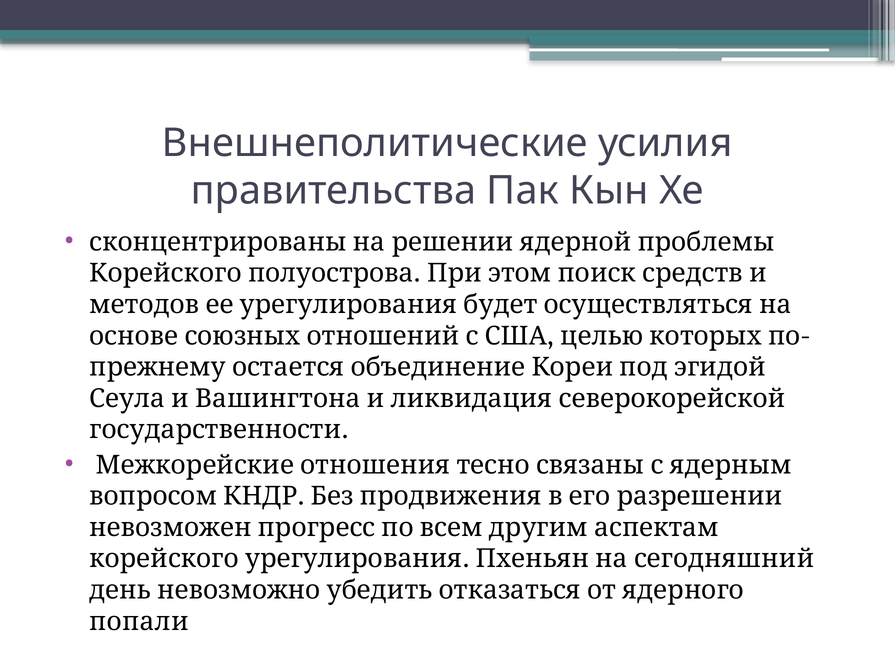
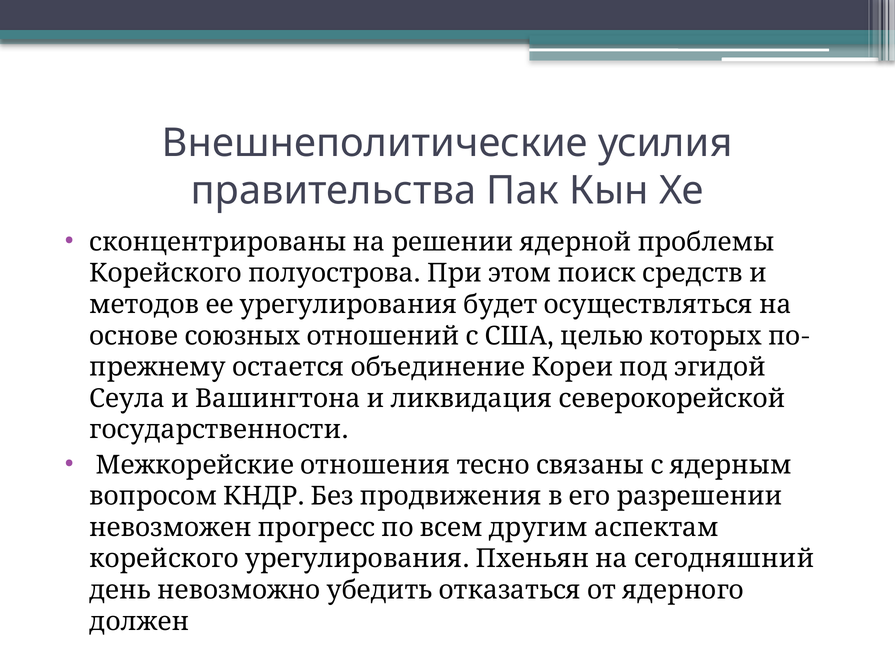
попали: попали -> должен
